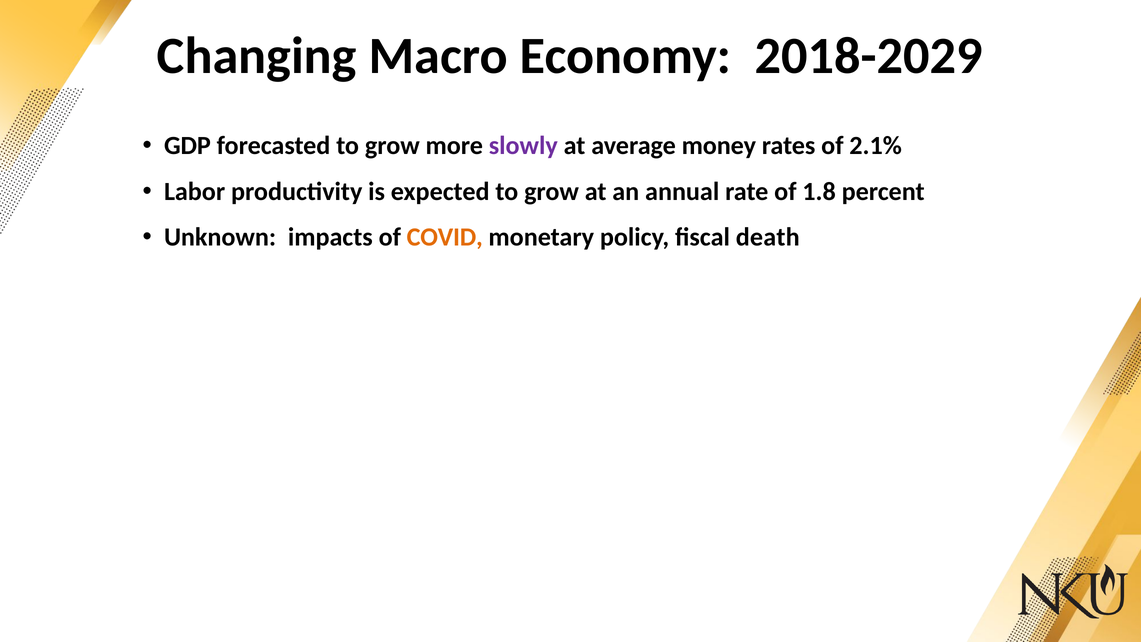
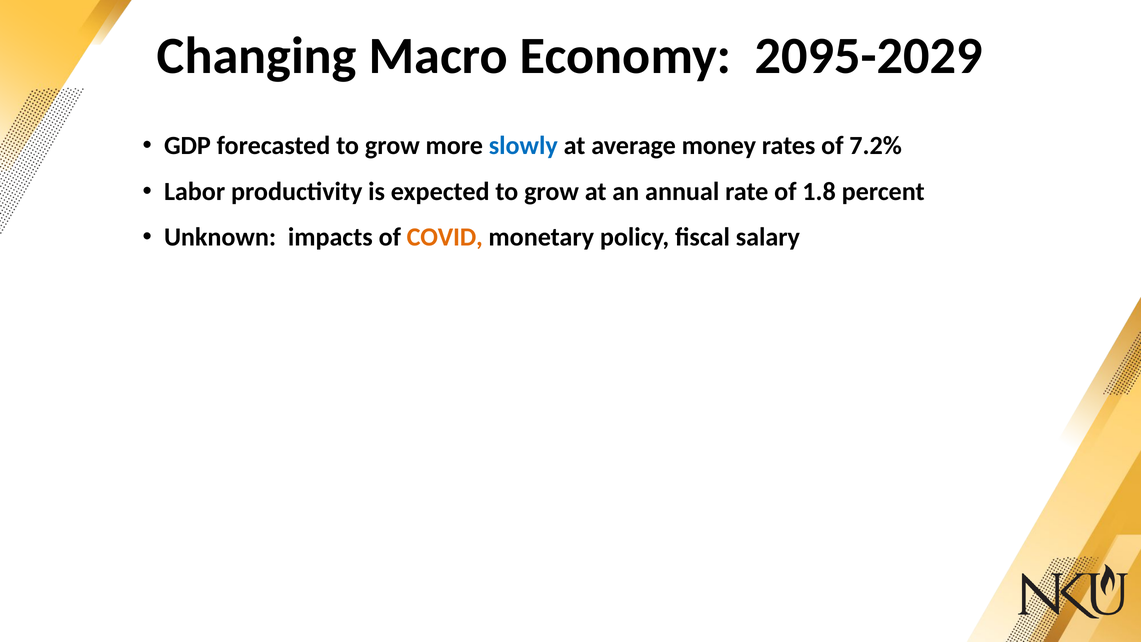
2018-2029: 2018-2029 -> 2095-2029
slowly colour: purple -> blue
2.1%: 2.1% -> 7.2%
death: death -> salary
